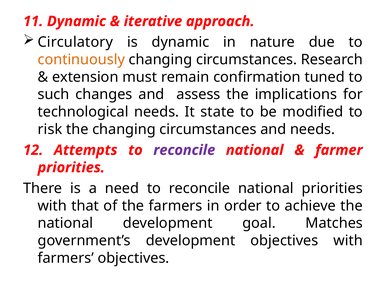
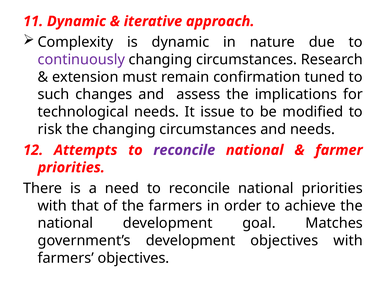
Circulatory: Circulatory -> Complexity
continuously colour: orange -> purple
state: state -> issue
